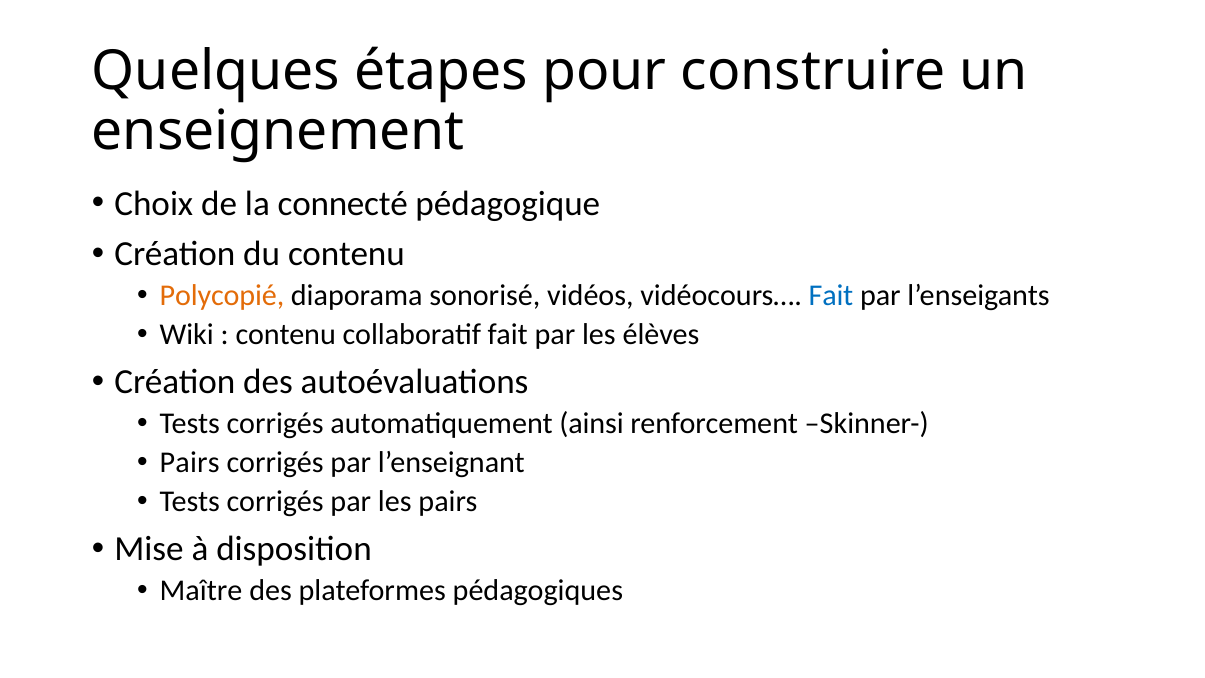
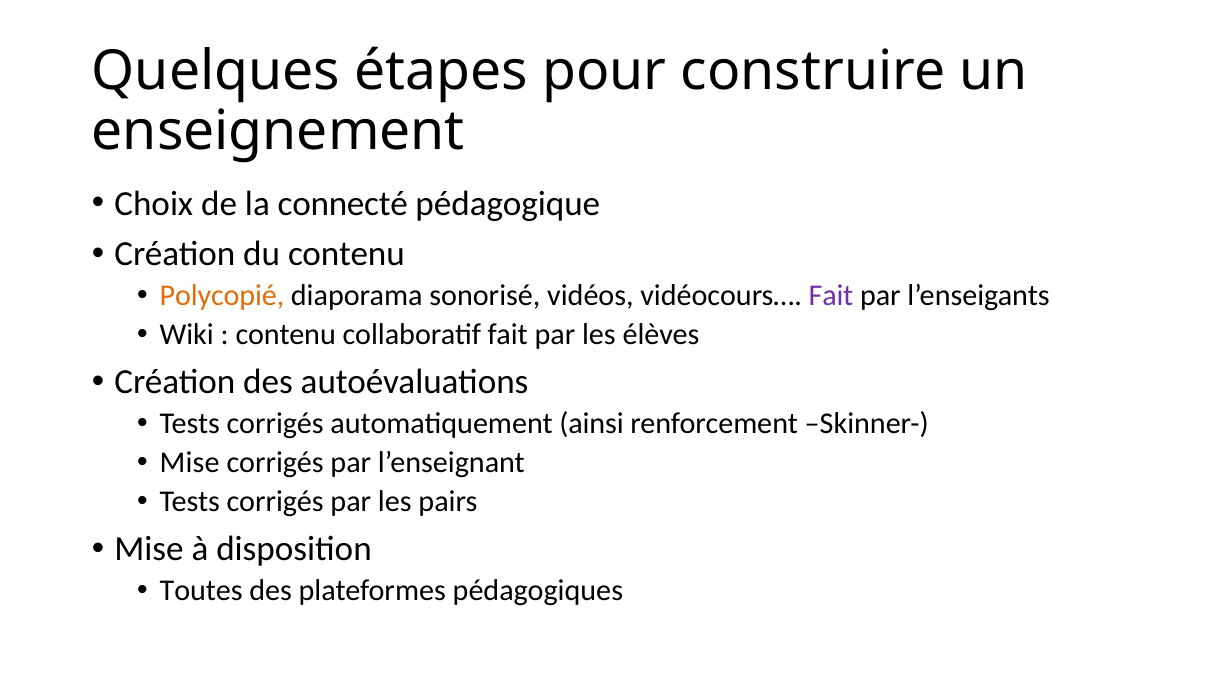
Fait at (831, 296) colour: blue -> purple
Pairs at (190, 462): Pairs -> Mise
Maître: Maître -> Toutes
